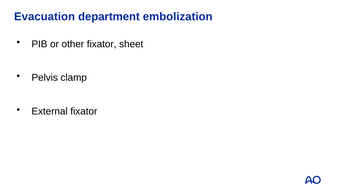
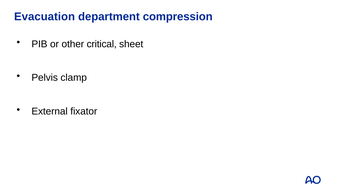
embolization: embolization -> compression
other fixator: fixator -> critical
